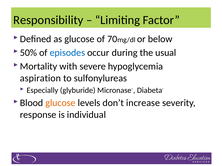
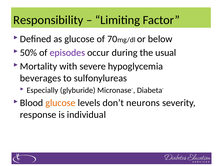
episodes colour: blue -> purple
aspiration: aspiration -> beverages
increase: increase -> neurons
